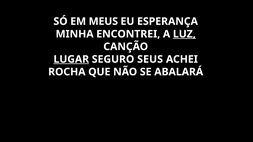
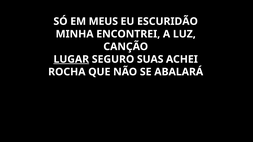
ESPERANÇA: ESPERANÇA -> ESCURIDÃO
LUZ underline: present -> none
SEUS: SEUS -> SUAS
